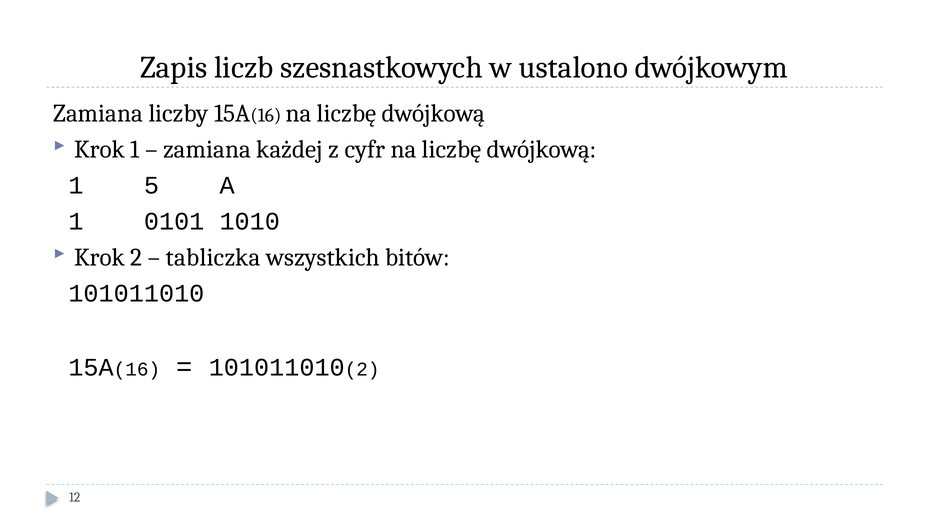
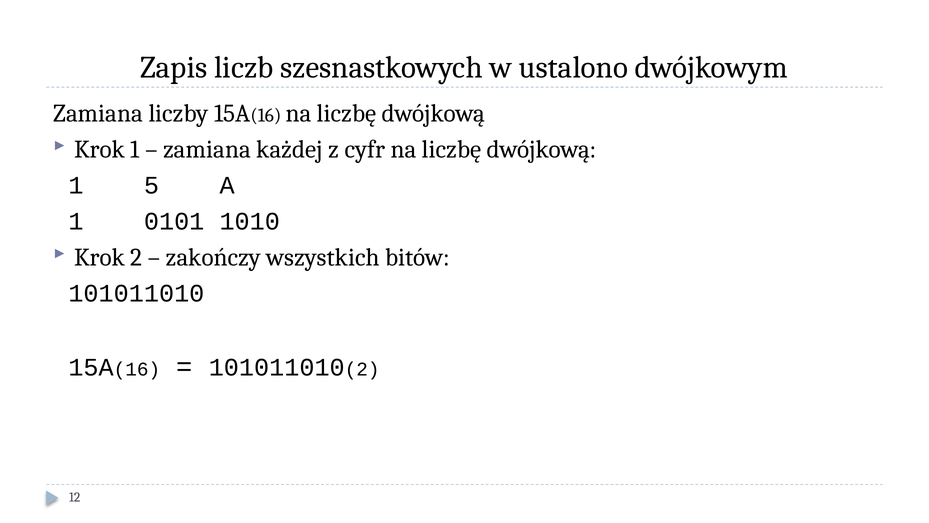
tabliczka: tabliczka -> zakończy
